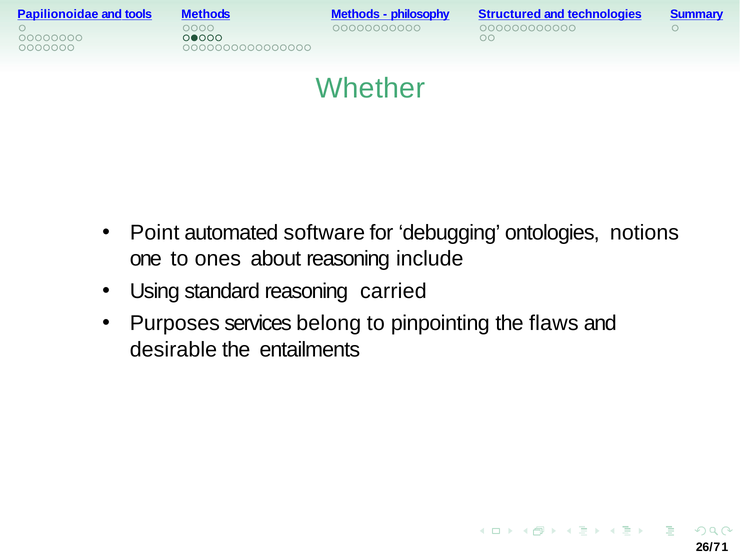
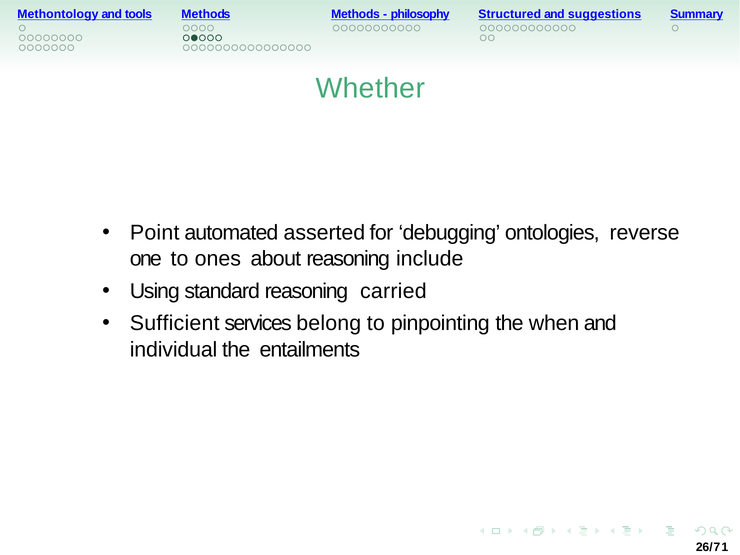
Papilionoidae: Papilionoidae -> Methontology
technologies: technologies -> suggestions
software: software -> asserted
notions: notions -> reverse
Purposes: Purposes -> Sufficient
flaws: flaws -> when
desirable: desirable -> individual
